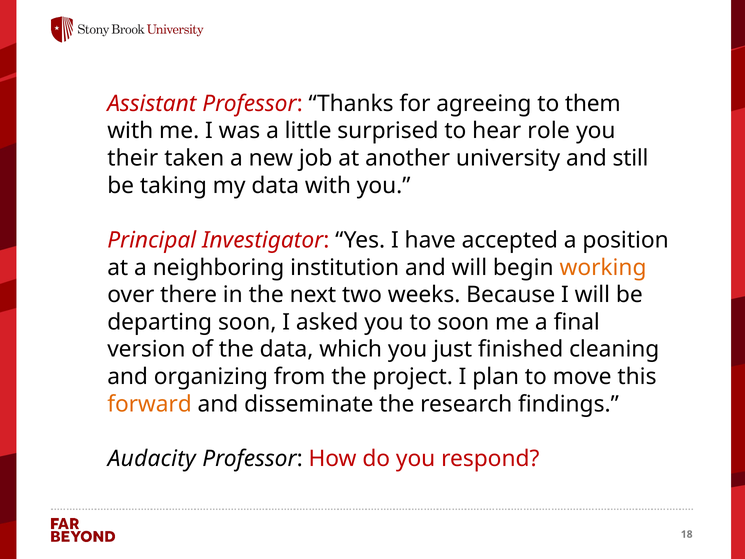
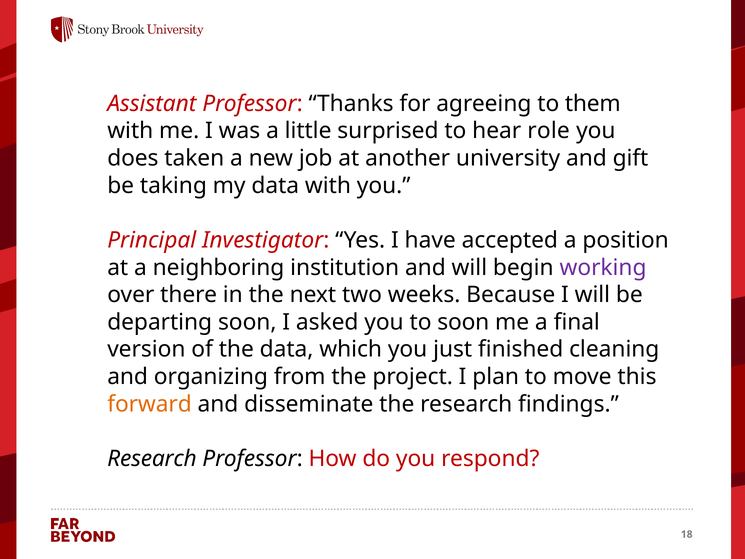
their: their -> does
still: still -> gift
working colour: orange -> purple
Audacity at (152, 459): Audacity -> Research
